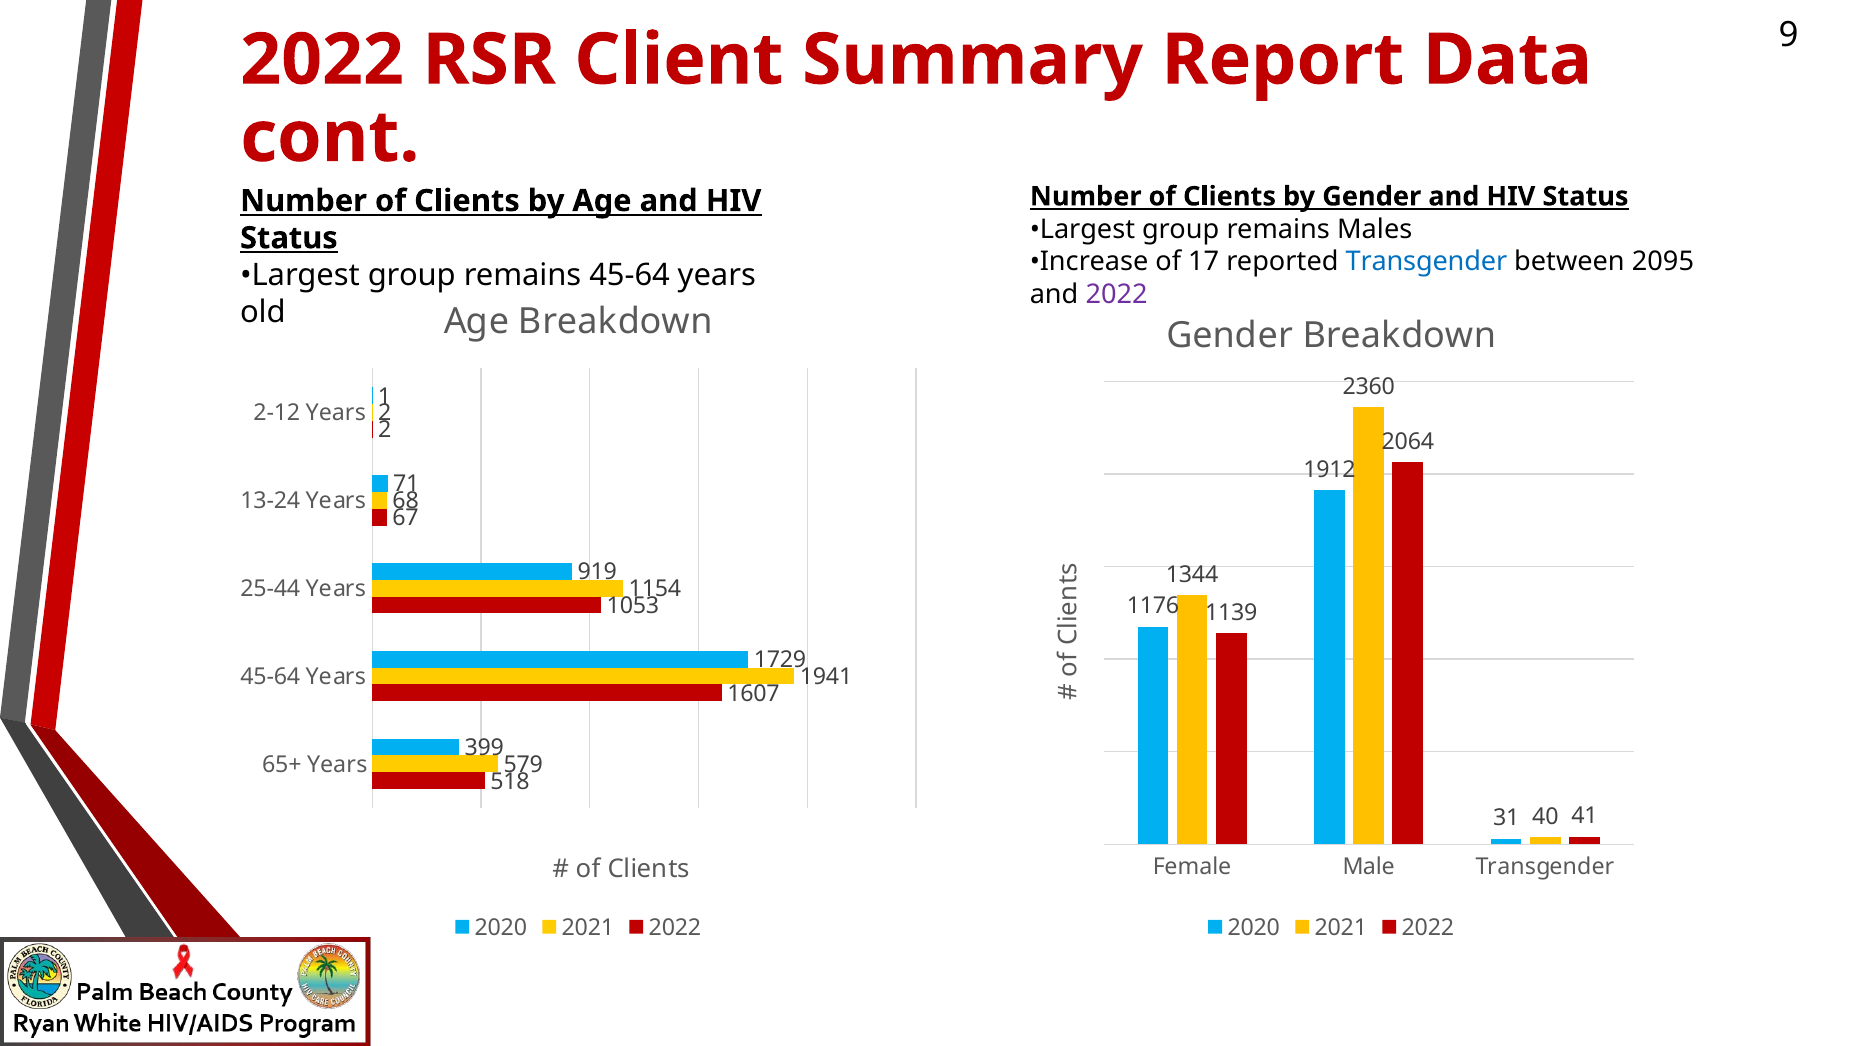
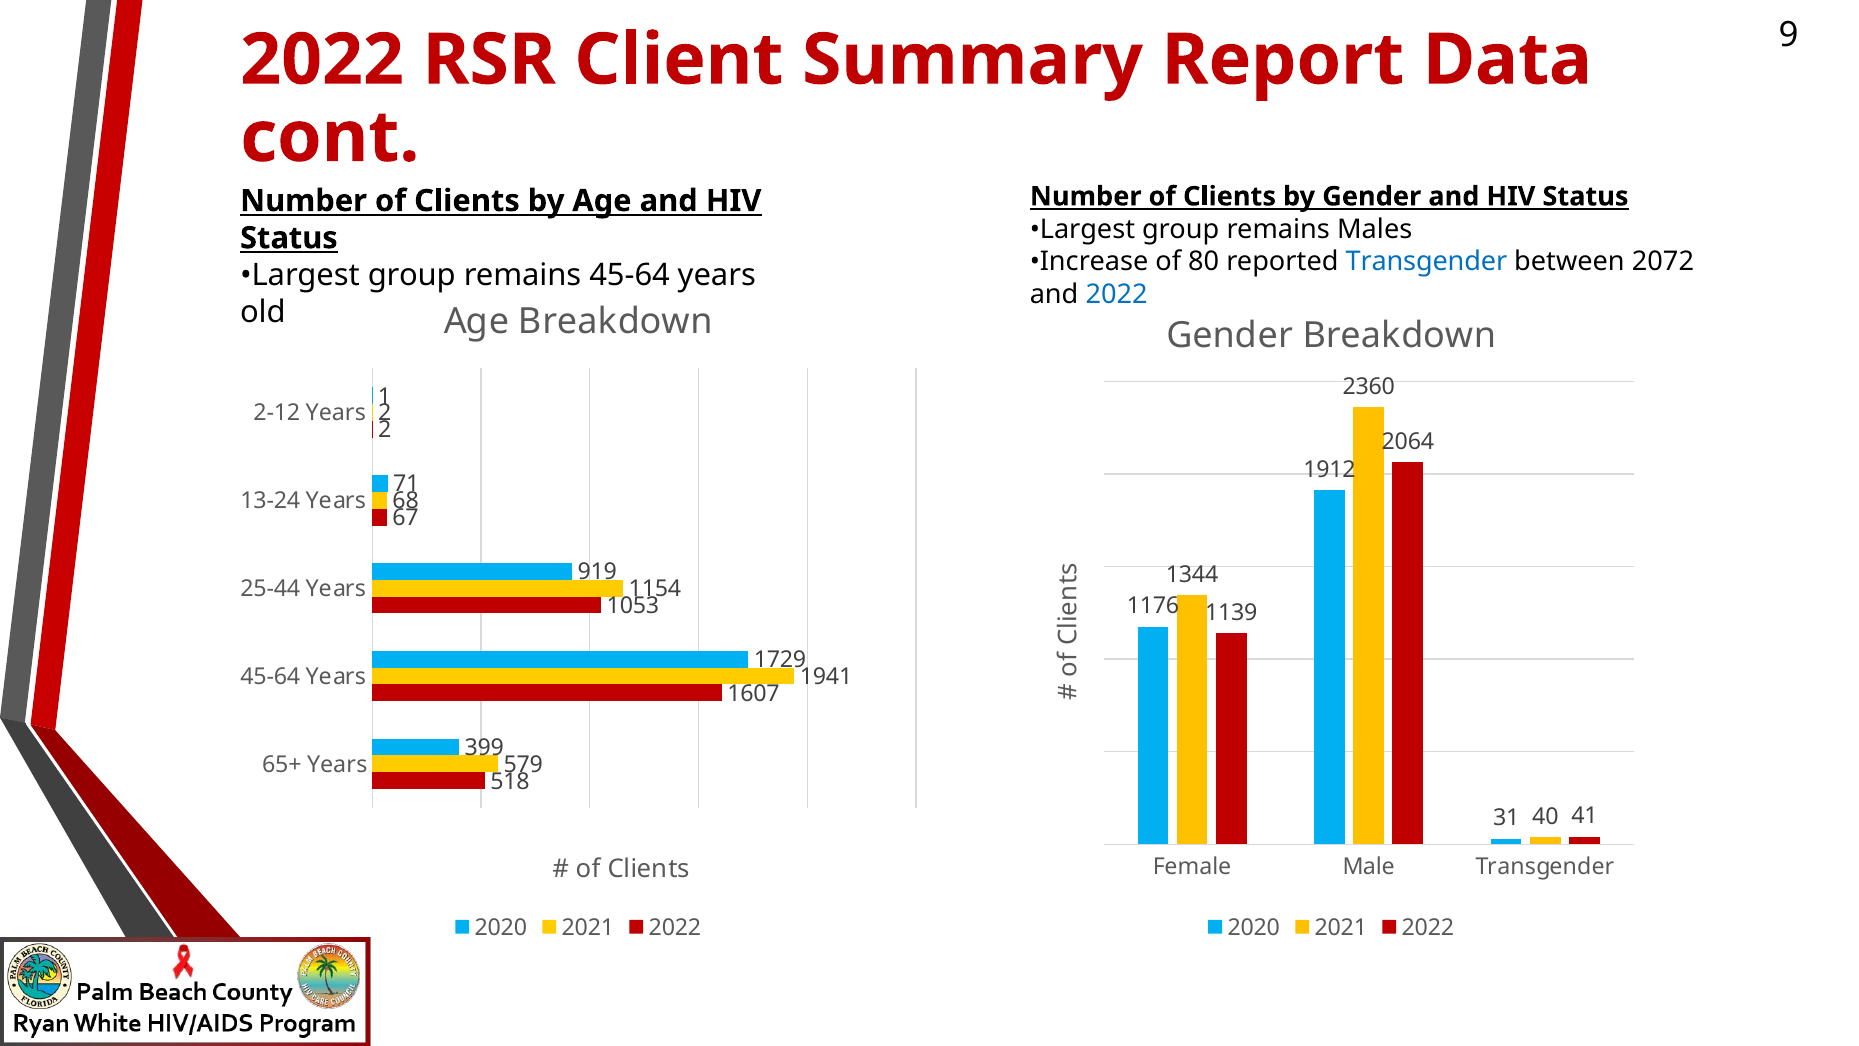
17: 17 -> 80
2095: 2095 -> 2072
2022 at (1117, 294) colour: purple -> blue
